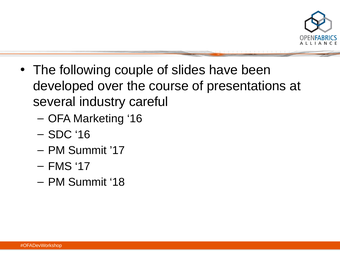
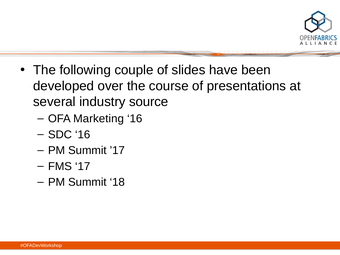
careful: careful -> source
